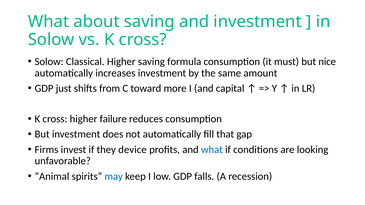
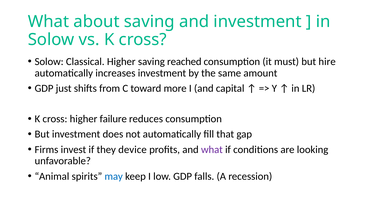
formula: formula -> reached
nice: nice -> hire
what at (212, 150) colour: blue -> purple
